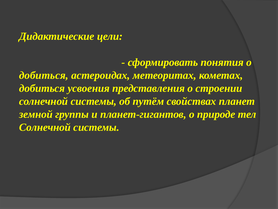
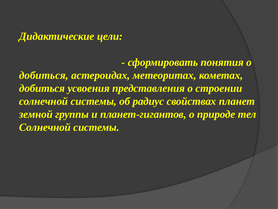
путём: путём -> радиус
